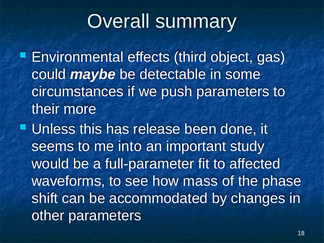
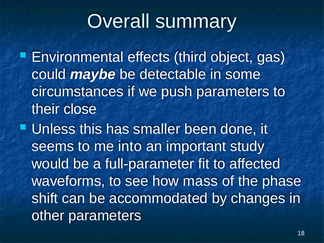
more: more -> close
release: release -> smaller
